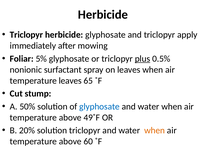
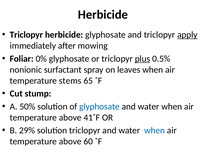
apply underline: none -> present
5%: 5% -> 0%
temperature leaves: leaves -> stems
49˚F: 49˚F -> 41˚F
20%: 20% -> 29%
when at (155, 130) colour: orange -> blue
